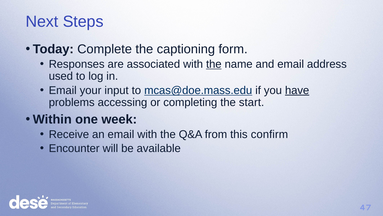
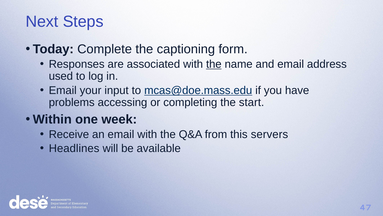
have underline: present -> none
confirm: confirm -> servers
Encounter: Encounter -> Headlines
